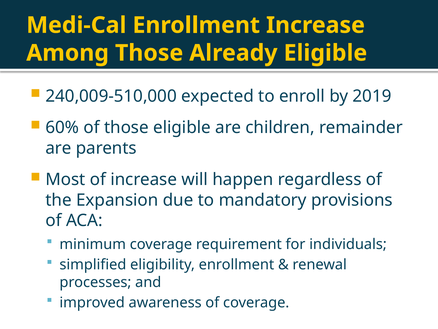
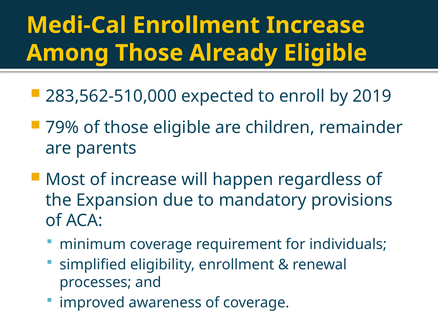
240,009-510,000: 240,009-510,000 -> 283,562-510,000
60%: 60% -> 79%
